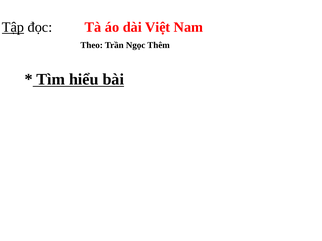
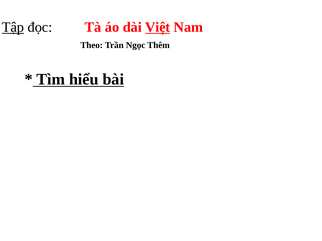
Việt underline: none -> present
